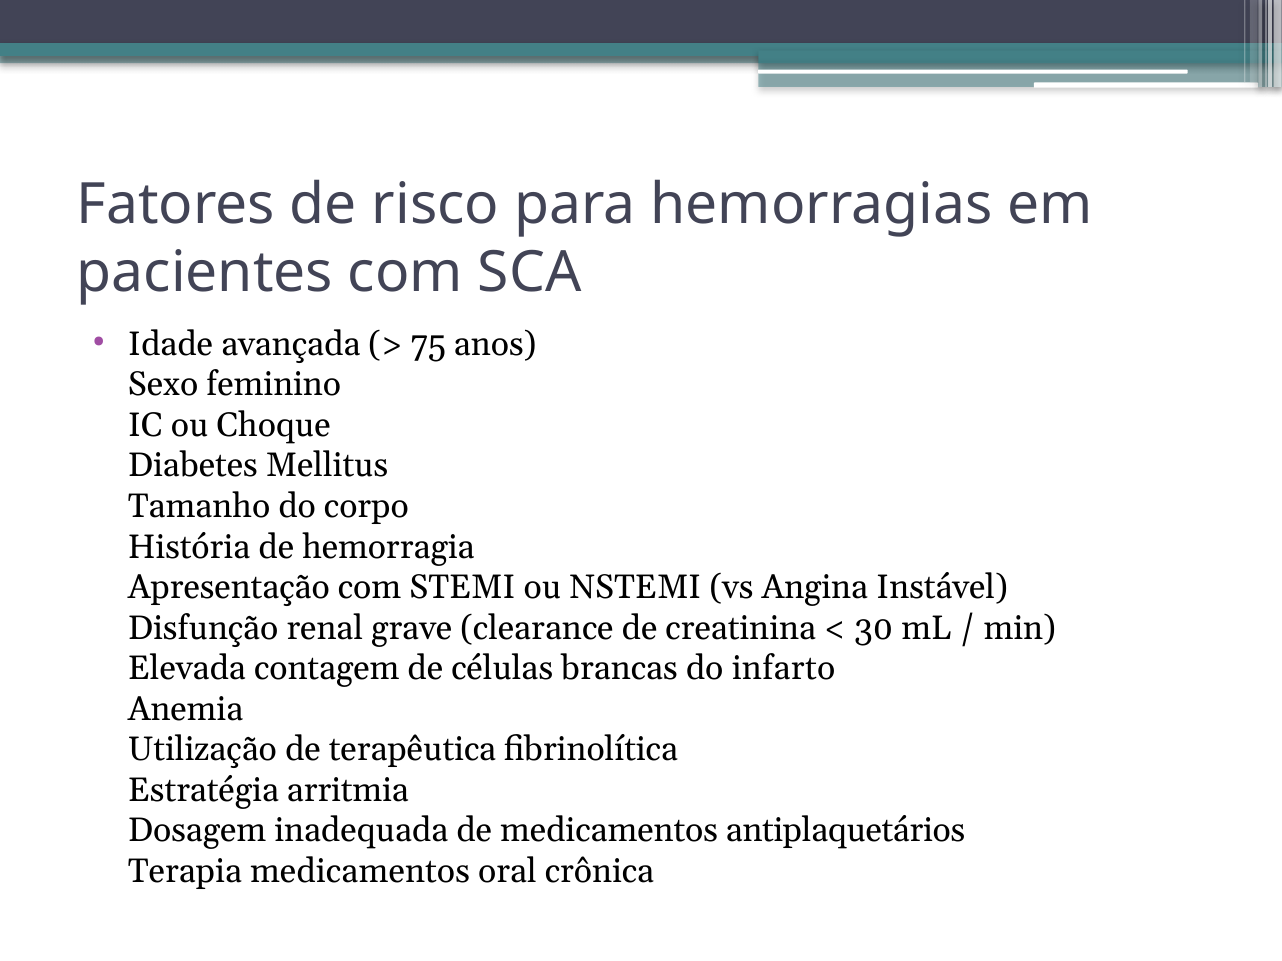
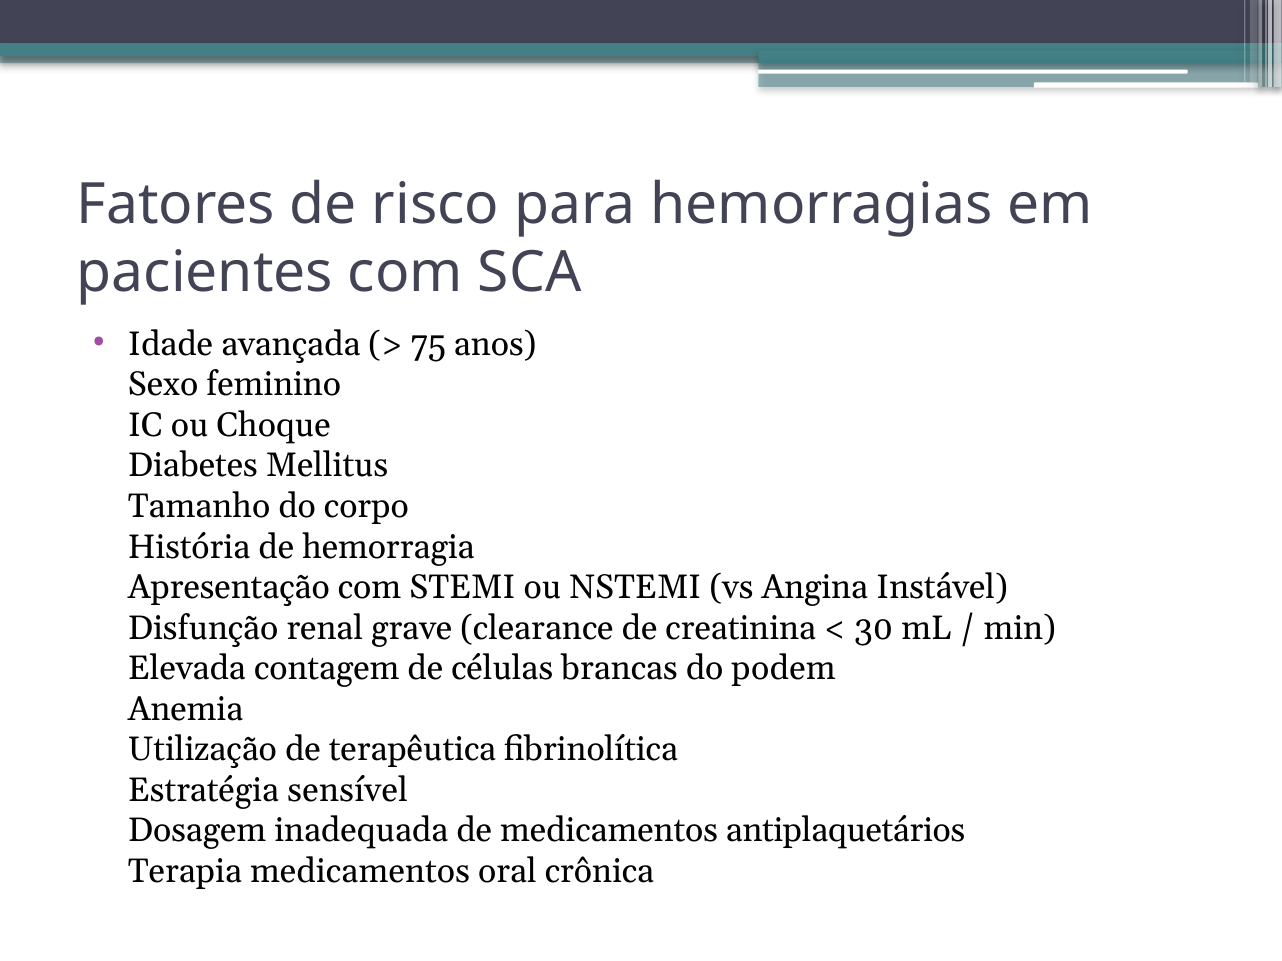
infarto: infarto -> podem
arritmia: arritmia -> sensível
